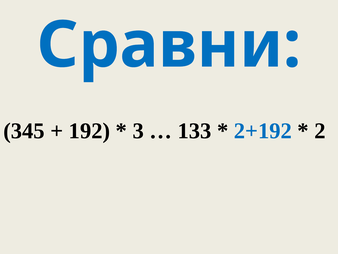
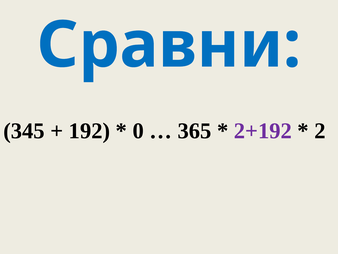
3: 3 -> 0
133: 133 -> 365
2+192 colour: blue -> purple
